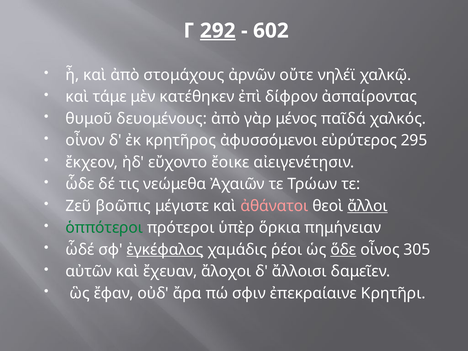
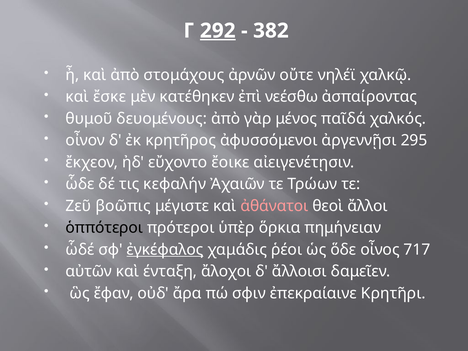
602: 602 -> 382
τάμε: τάμε -> ἔσκε
δίφρον: δίφρον -> νεέσθω
εὐρύτερος: εὐρύτερος -> ἀργεννῇσι
νεώμεθα: νεώμεθα -> κεφαλήν
ἄλλοι underline: present -> none
ὁππότεροι colour: green -> black
ὅδε underline: present -> none
305: 305 -> 717
ἔχευαν: ἔχευαν -> ένταξη
